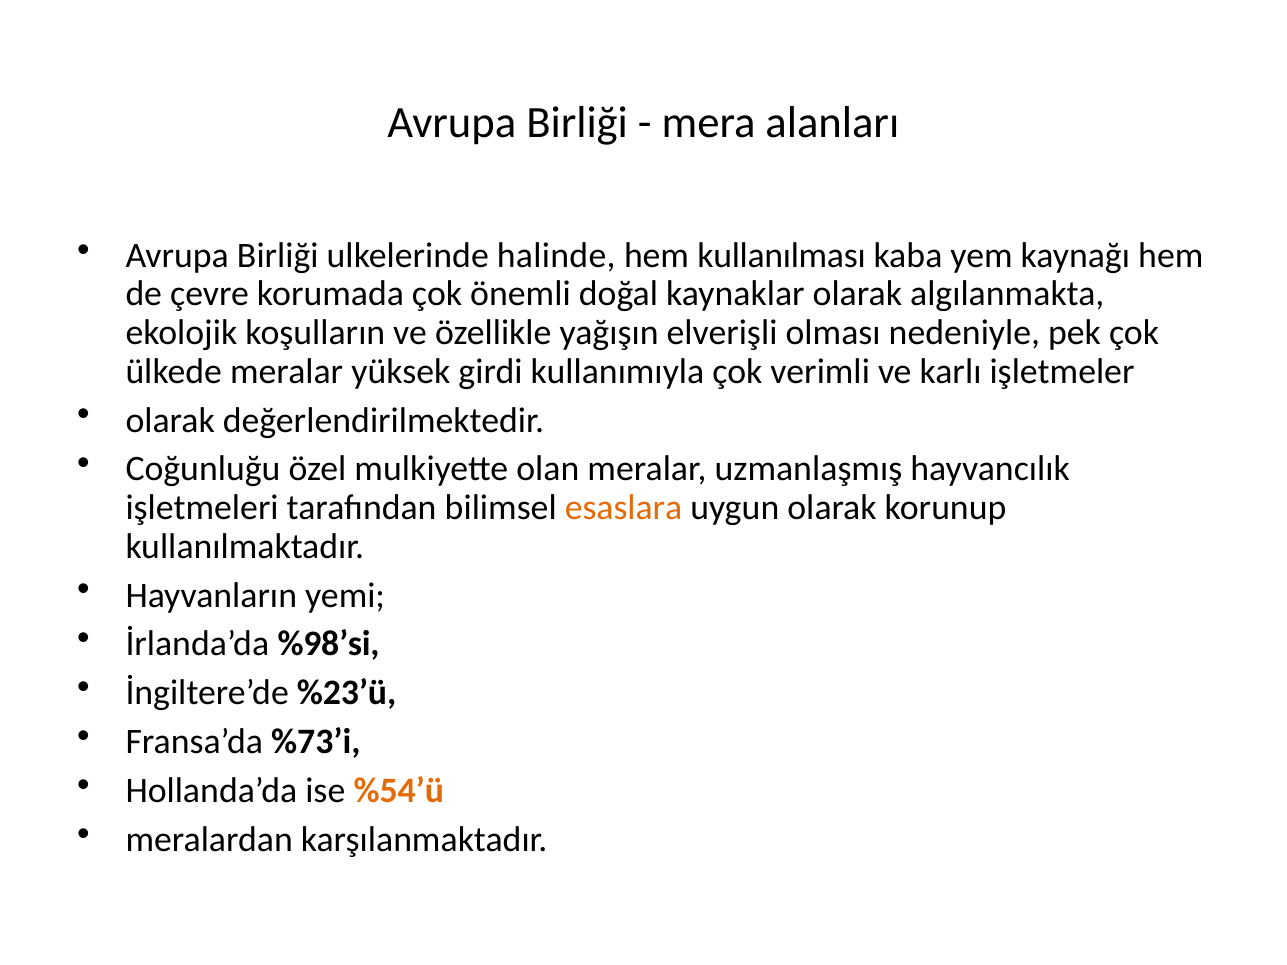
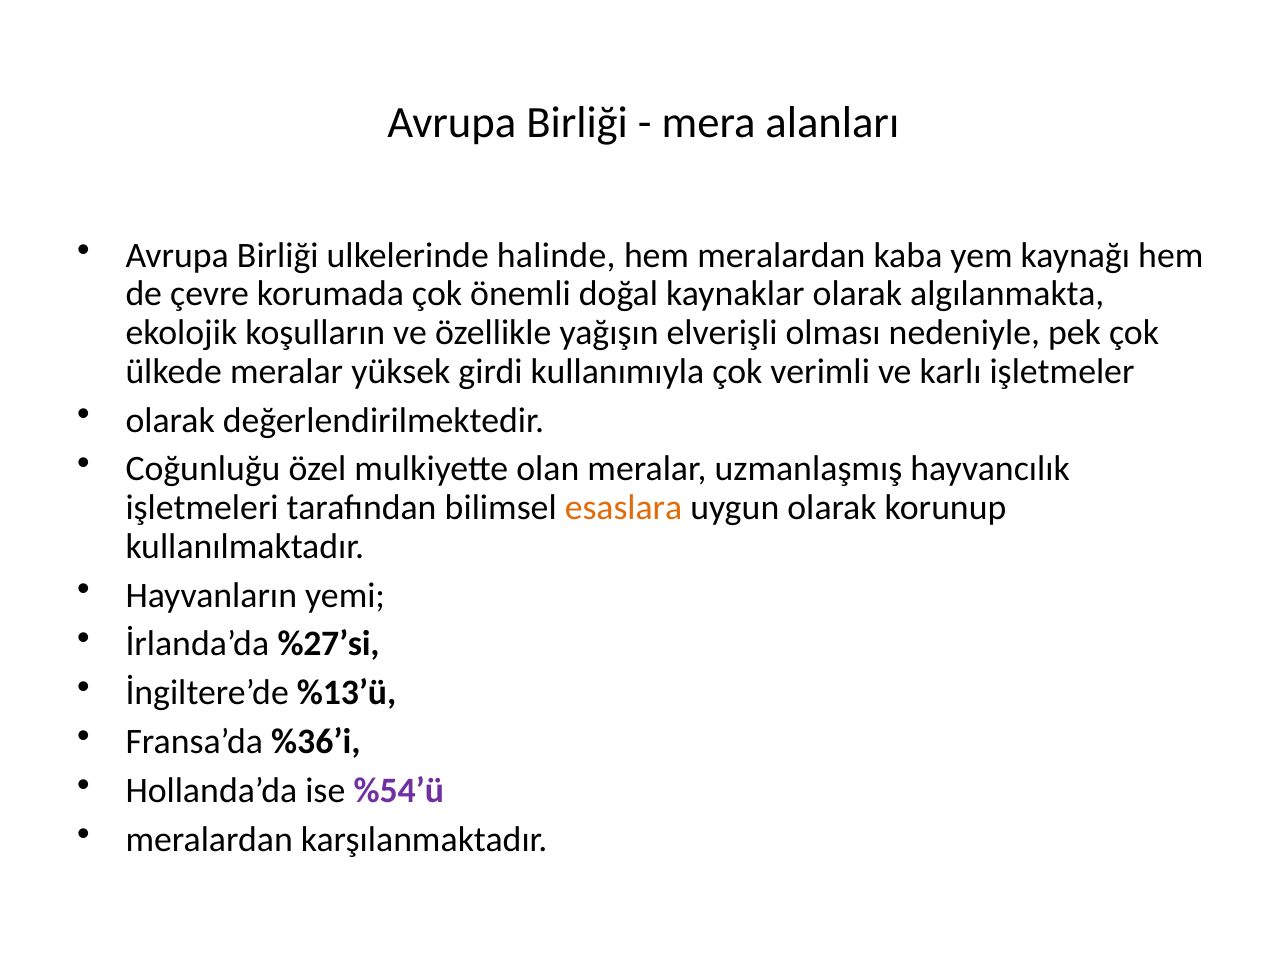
hem kullanılması: kullanılması -> meralardan
%98’si: %98’si -> %27’si
%23’ü: %23’ü -> %13’ü
%73’i: %73’i -> %36’i
%54’ü colour: orange -> purple
